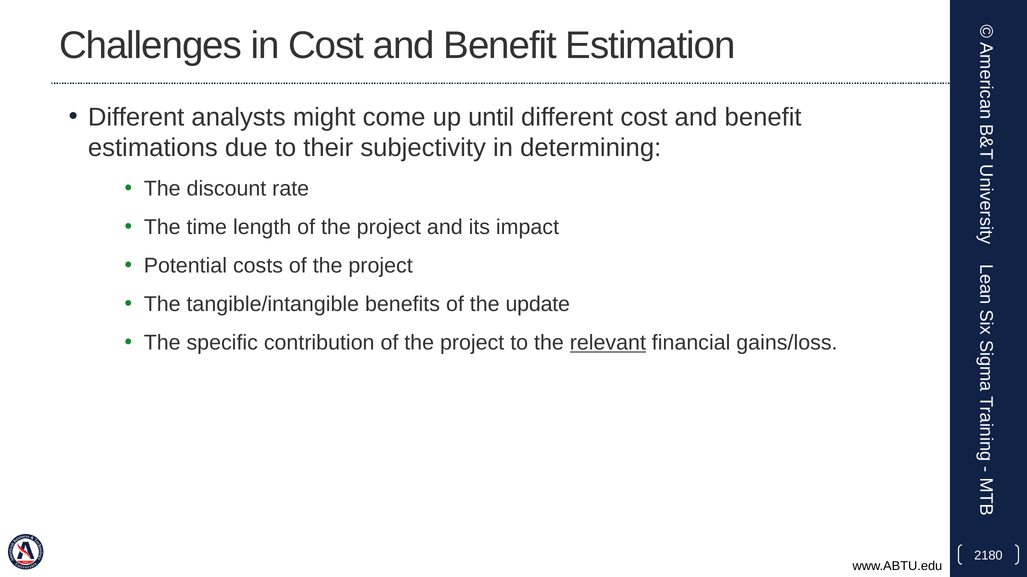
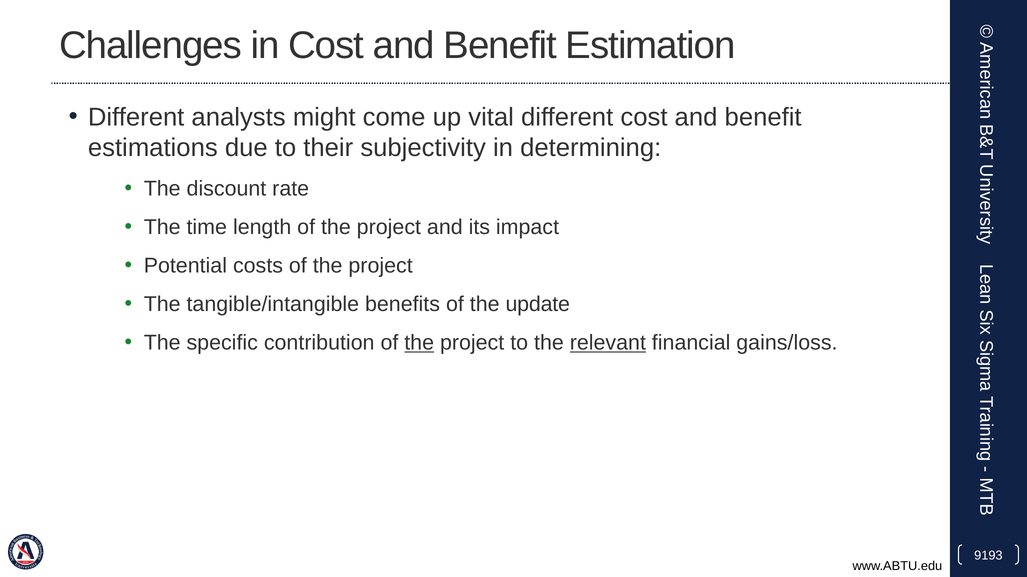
until: until -> vital
the at (419, 343) underline: none -> present
2180: 2180 -> 9193
